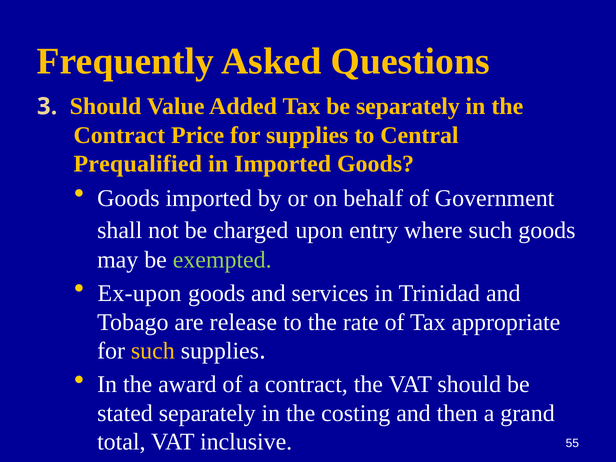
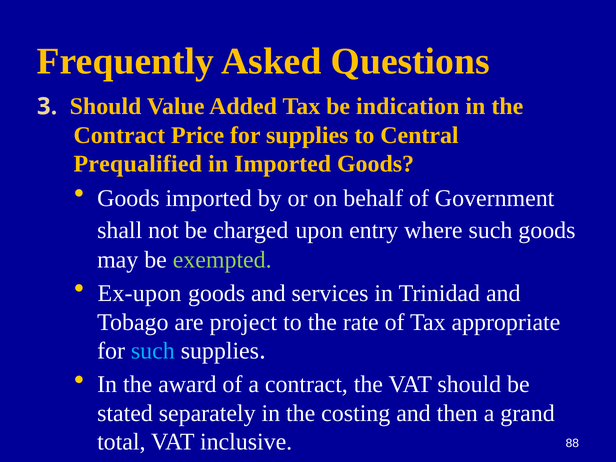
be separately: separately -> indication
release: release -> project
such at (153, 351) colour: yellow -> light blue
55: 55 -> 88
